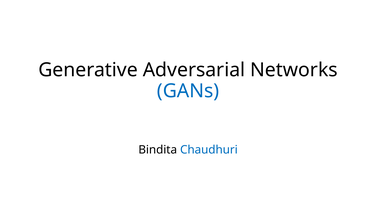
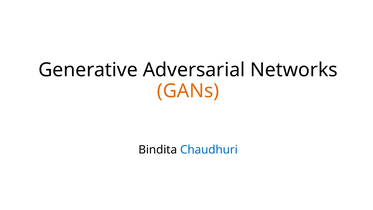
GANs colour: blue -> orange
